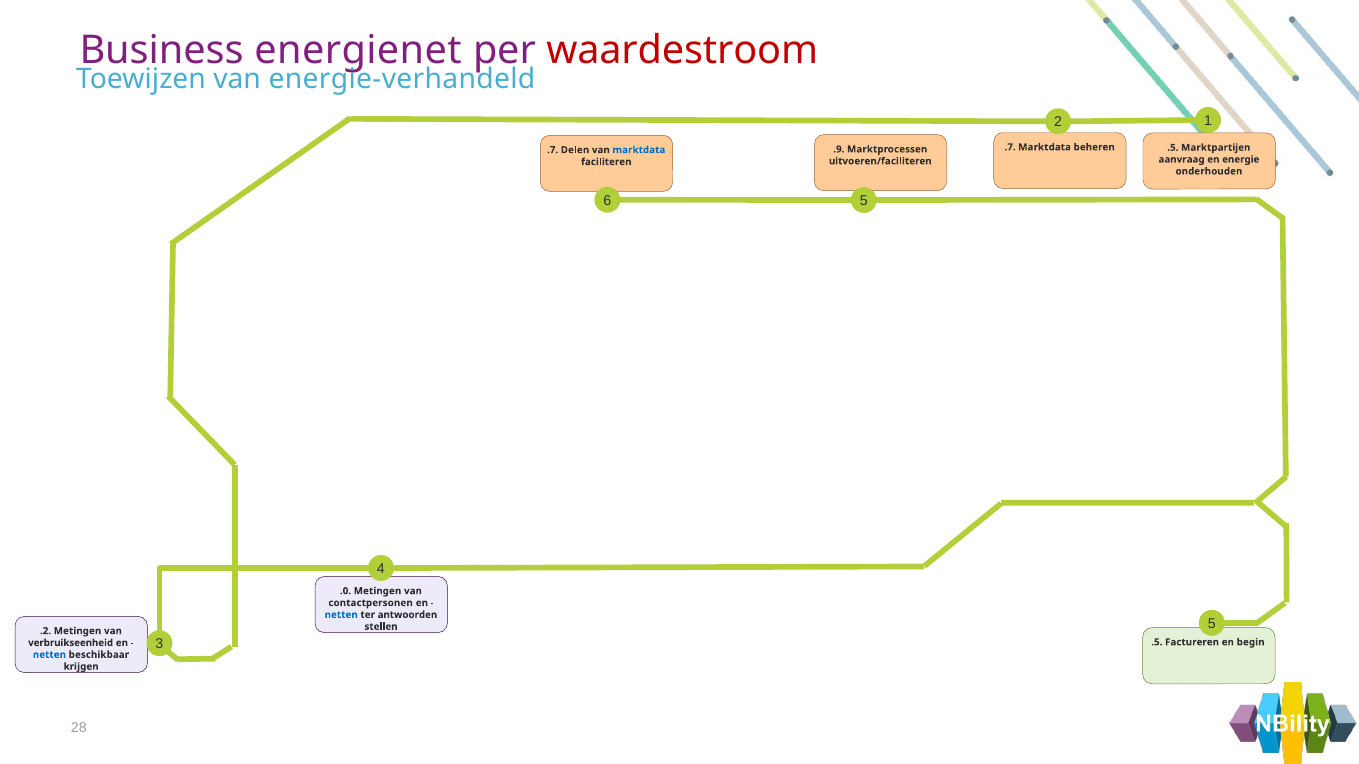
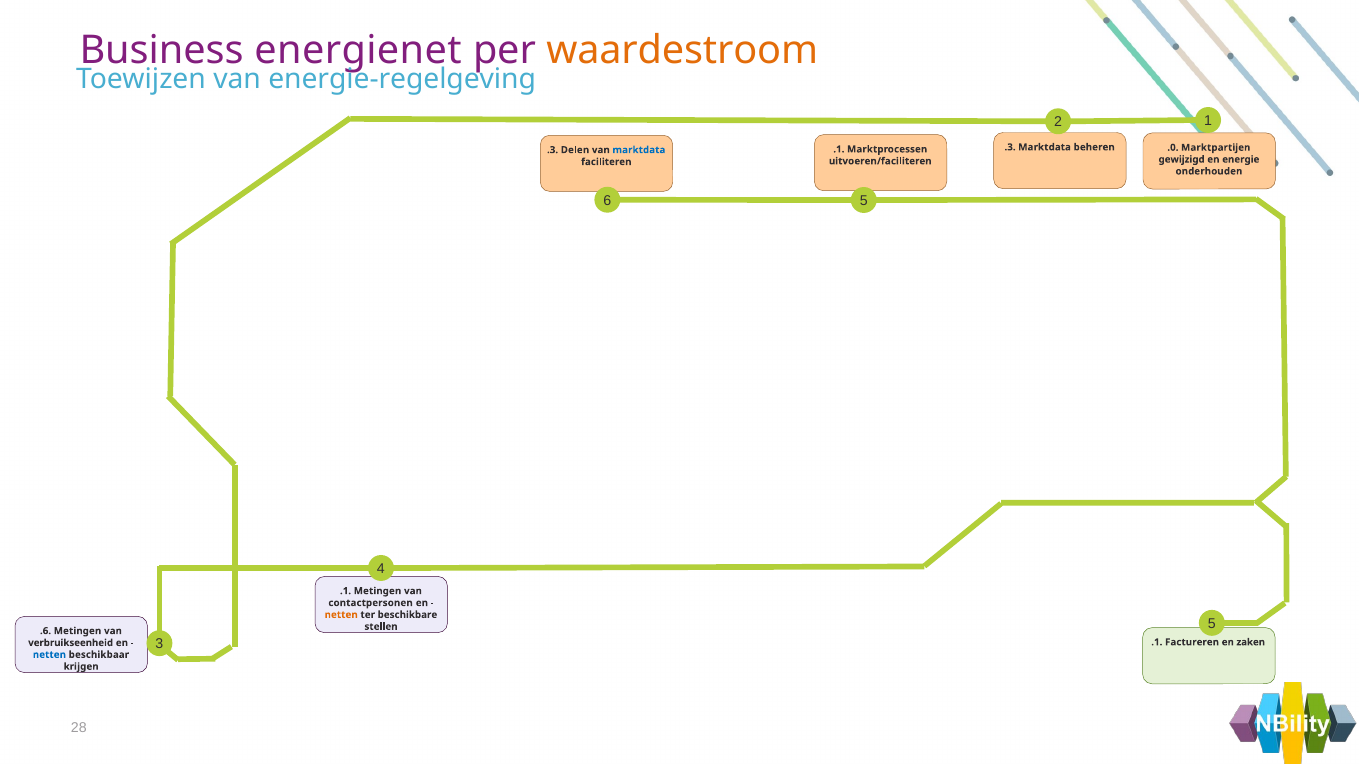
waardestroom colour: red -> orange
energie-verhandeld: energie-verhandeld -> energie-regelgeving
.7 at (1010, 147): .7 -> .3
.5 at (1173, 148): .5 -> .0
.9 at (839, 149): .9 -> .1
.7 at (553, 150): .7 -> .3
aanvraag: aanvraag -> gewijzigd
.0 at (346, 591): .0 -> .1
netten at (341, 615) colour: blue -> orange
antwoorden: antwoorden -> beschikbare
.2: .2 -> .6
.5 at (1157, 643): .5 -> .1
begin: begin -> zaken
